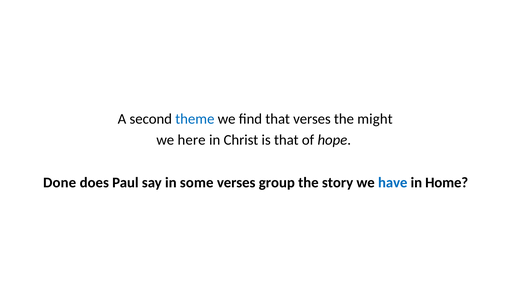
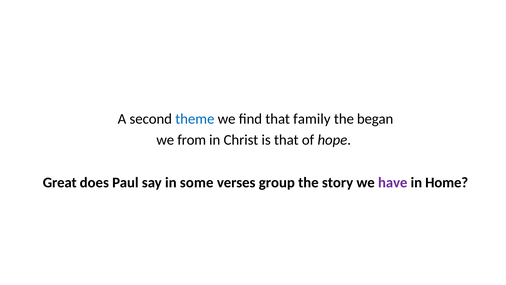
that verses: verses -> family
might: might -> began
here: here -> from
Done: Done -> Great
have colour: blue -> purple
